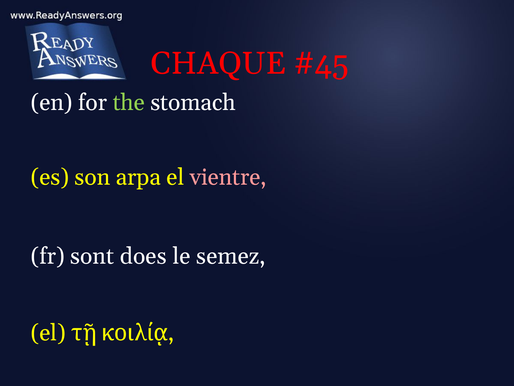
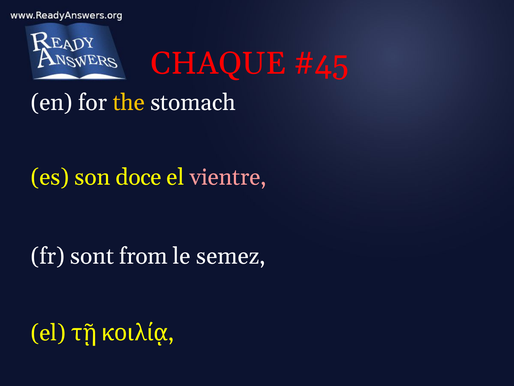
the colour: light green -> yellow
arpa: arpa -> doce
does: does -> from
